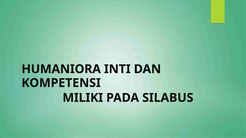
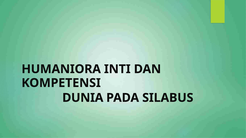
MILIKI: MILIKI -> DUNIA
